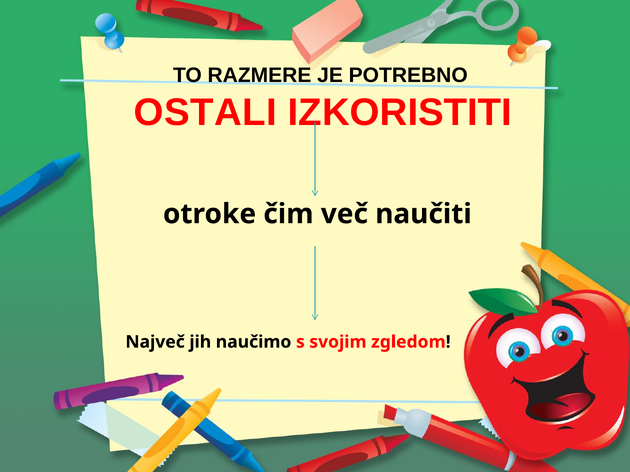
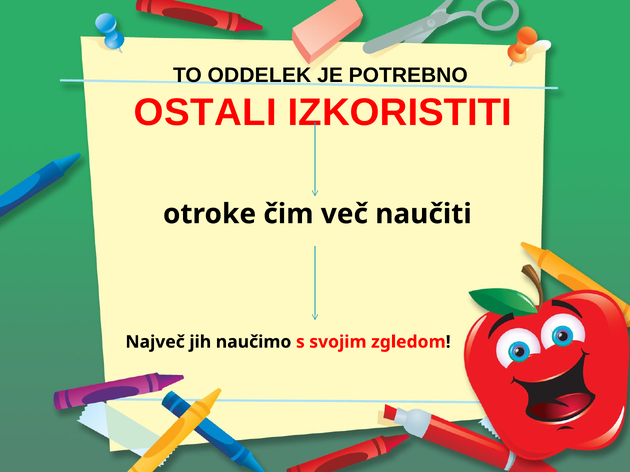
RAZMERE: RAZMERE -> ODDELEK
